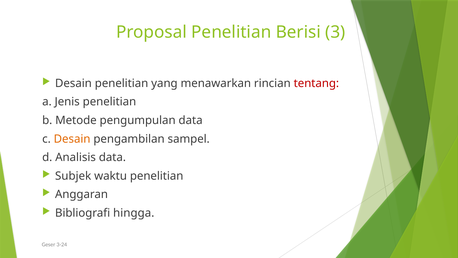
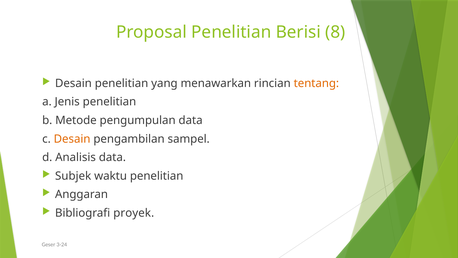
3: 3 -> 8
tentang colour: red -> orange
hingga: hingga -> proyek
